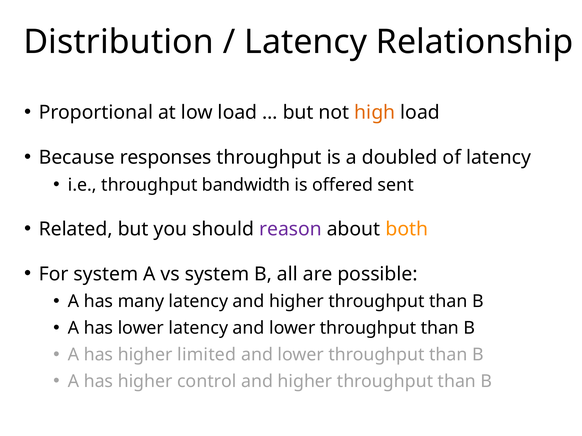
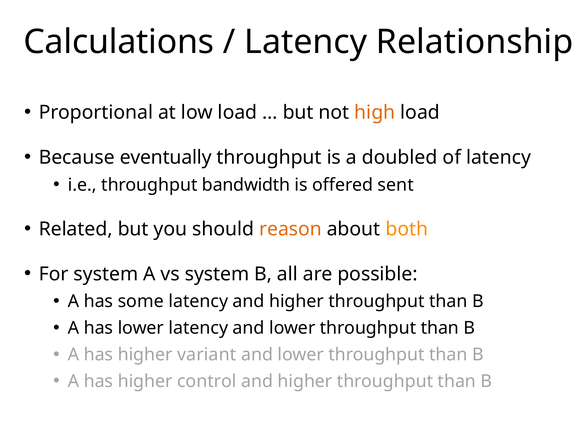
Distribution: Distribution -> Calculations
responses: responses -> eventually
reason colour: purple -> orange
many: many -> some
limited: limited -> variant
